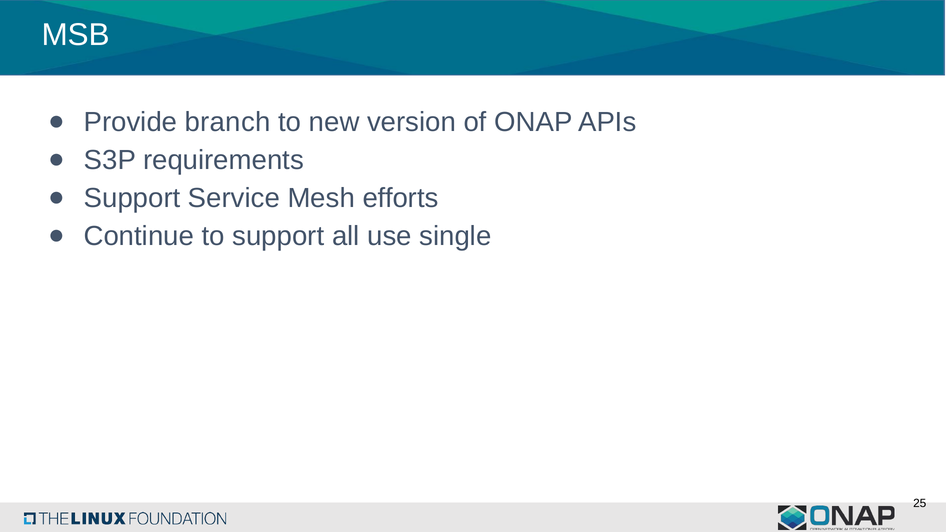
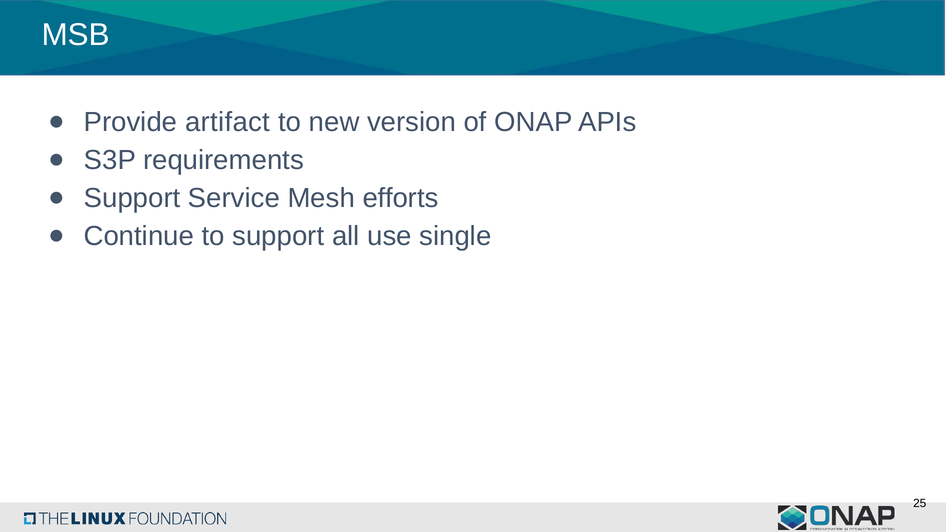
branch: branch -> artifact
